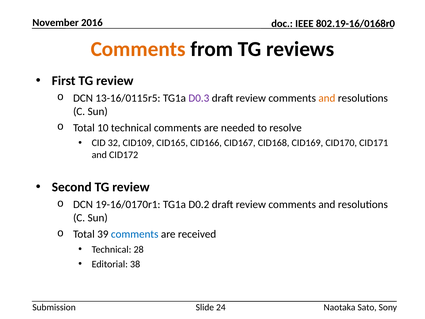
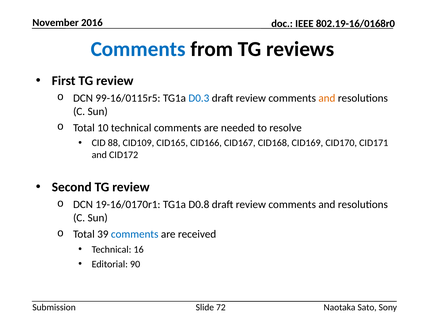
Comments at (138, 49) colour: orange -> blue
13-16/0115r5: 13-16/0115r5 -> 99-16/0115r5
D0.3 colour: purple -> blue
32: 32 -> 88
D0.2: D0.2 -> D0.8
28: 28 -> 16
38: 38 -> 90
24: 24 -> 72
